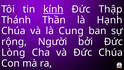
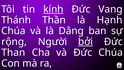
Thập: Thập -> Vang
Cung: Cung -> Dâng
bởi underline: none -> present
Lòng: Lòng -> Than
